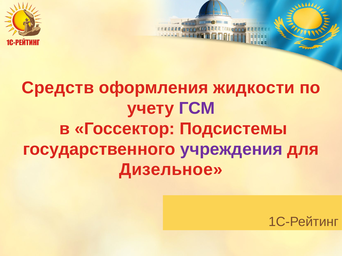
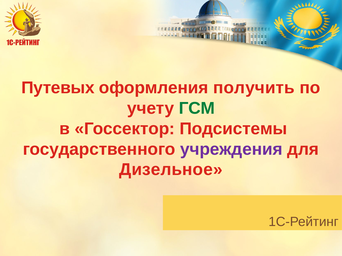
Средств: Средств -> Путевых
жидкости: жидкости -> получить
ГСМ colour: purple -> green
